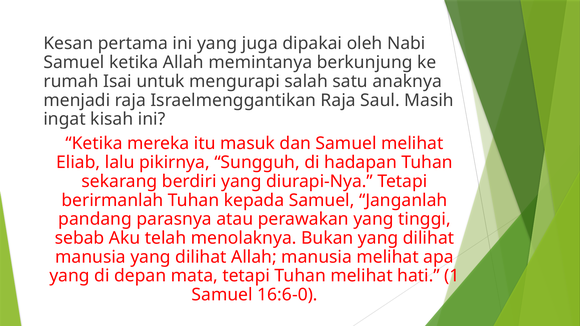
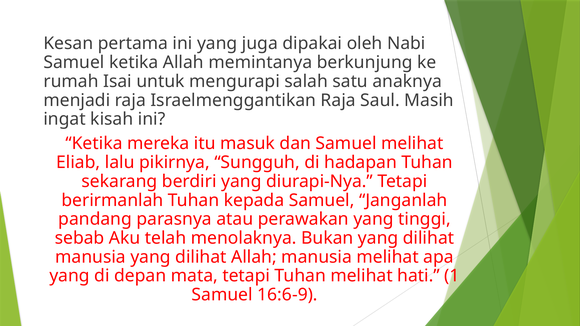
16:6-0: 16:6-0 -> 16:6-9
